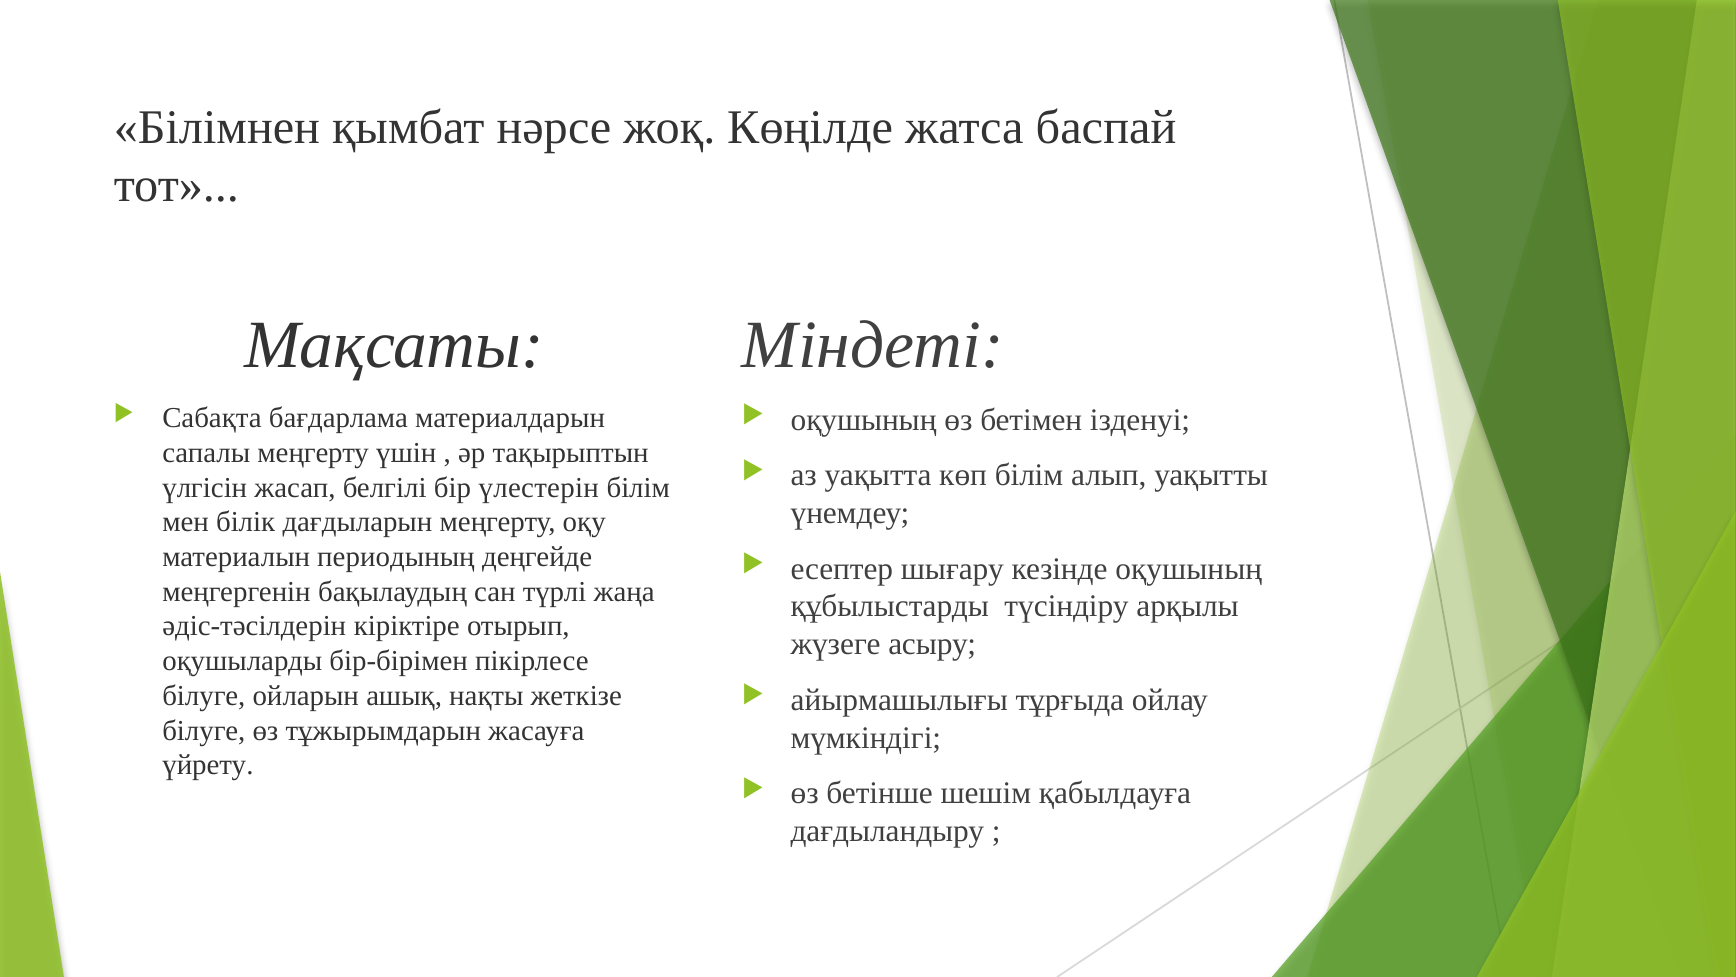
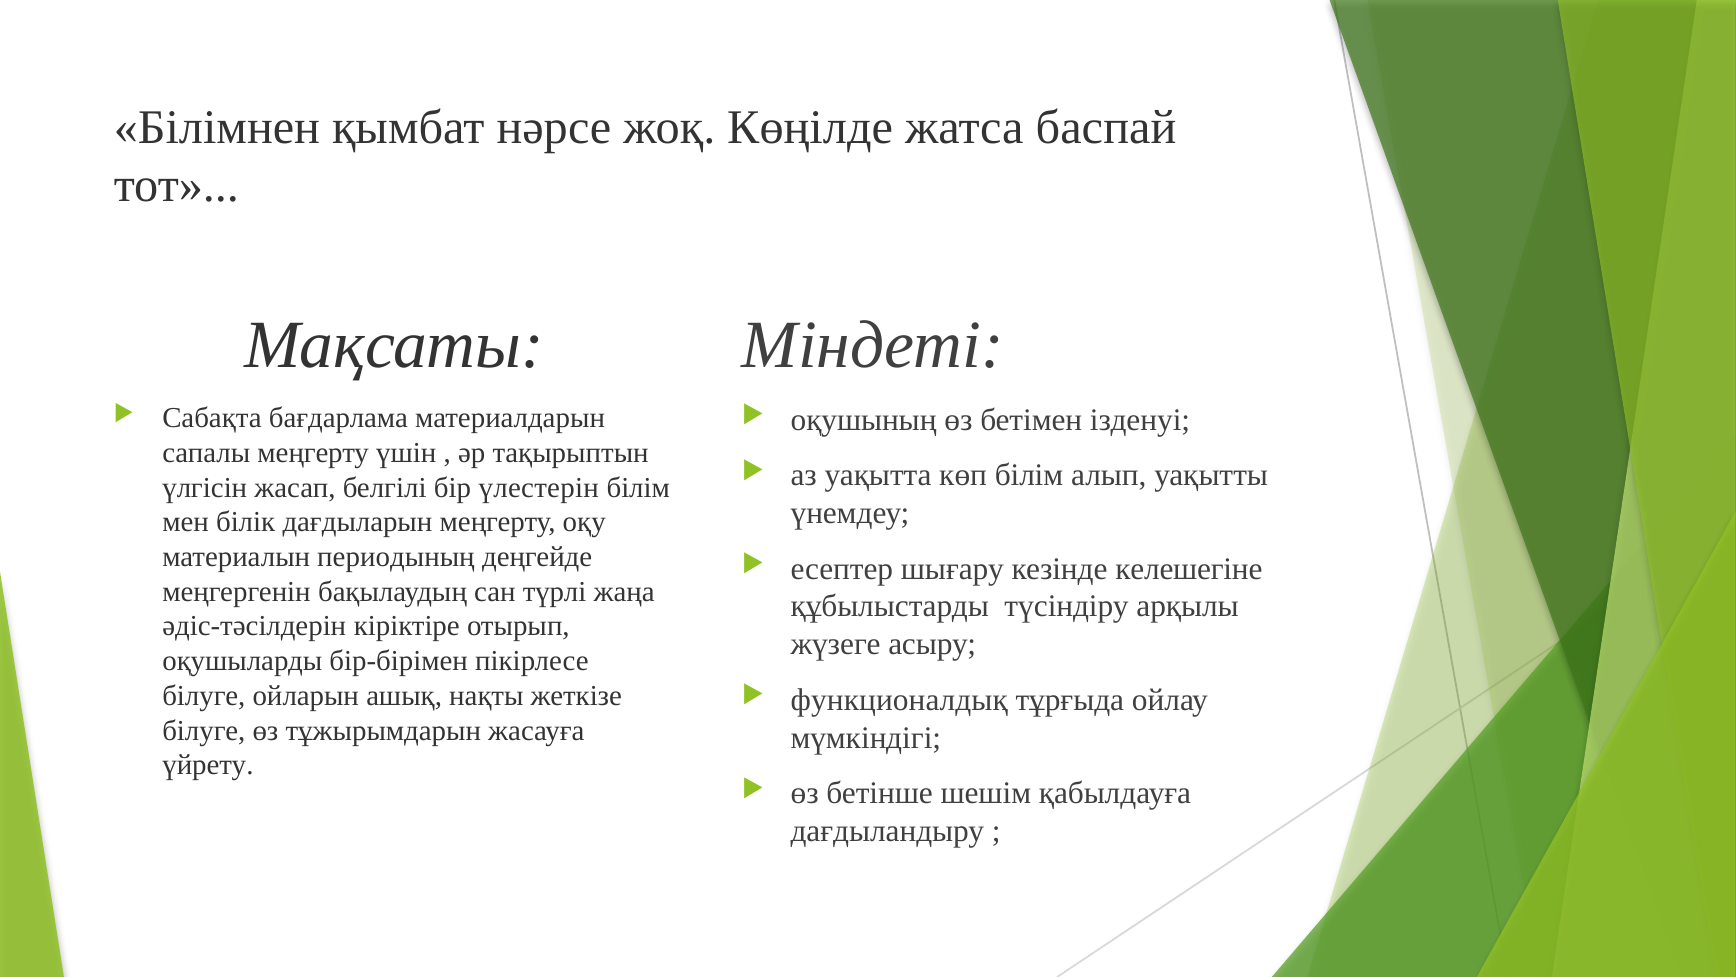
кезінде оқушының: оқушының -> келешегіне
айырмашылығы: айырмашылығы -> функционалдық
